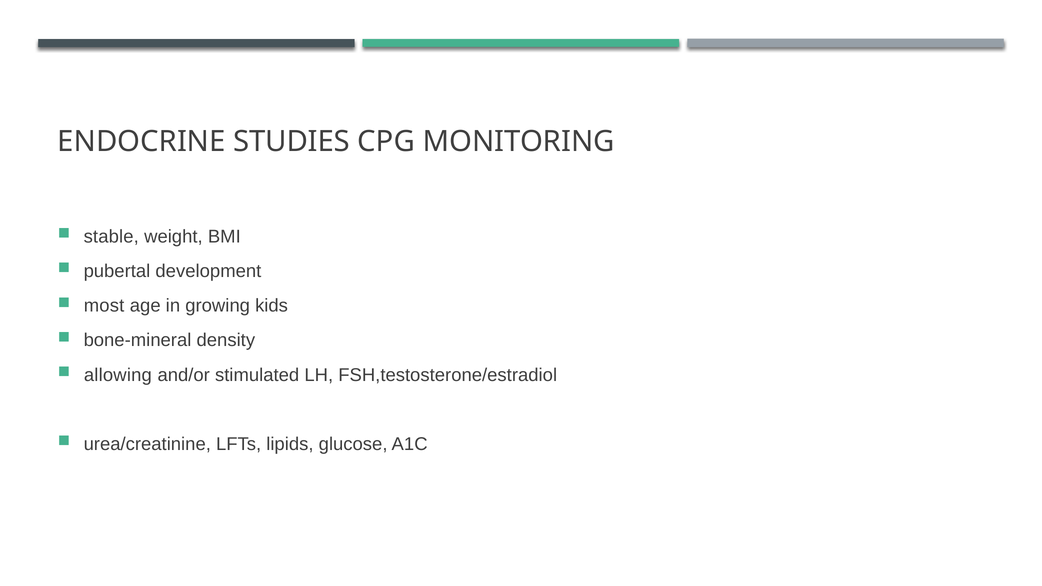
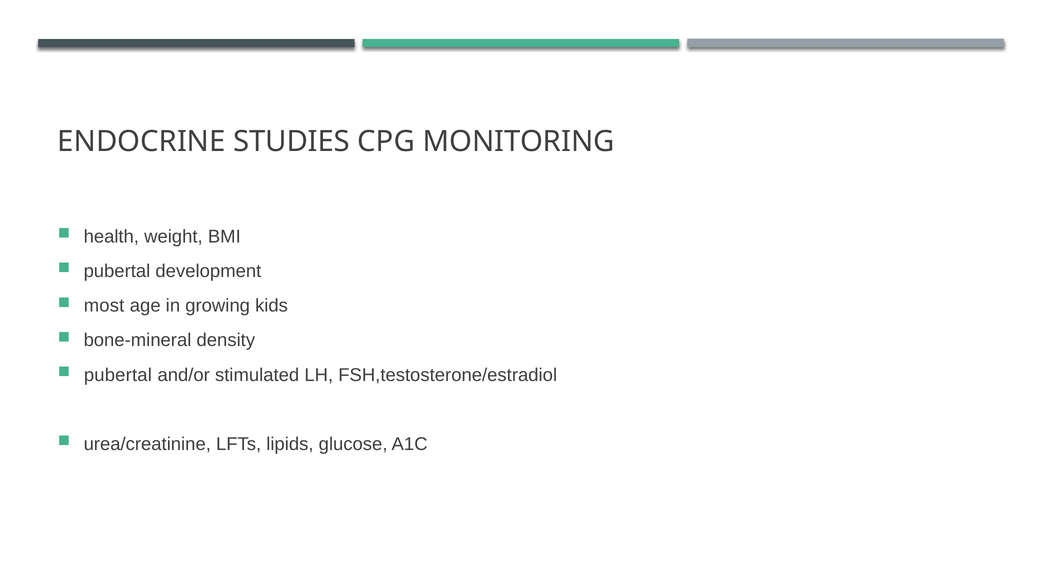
stable: stable -> health
allowing at (118, 375): allowing -> pubertal
